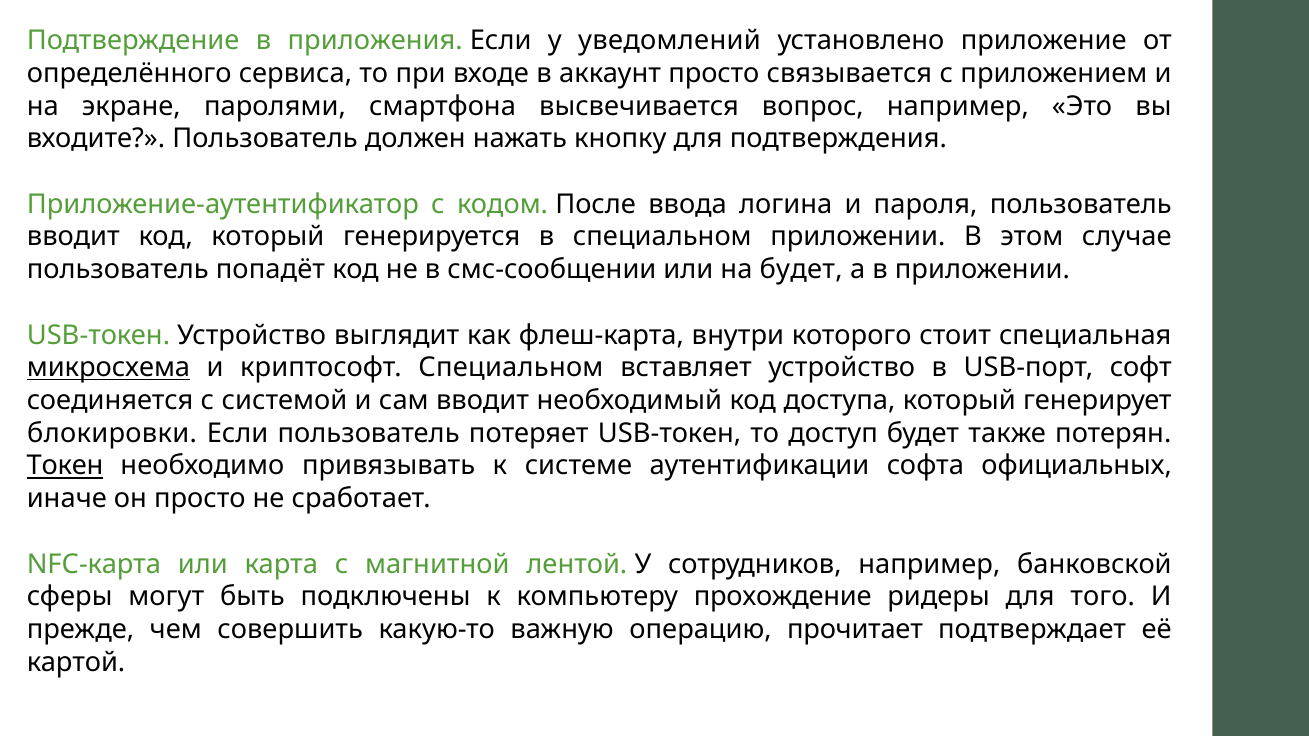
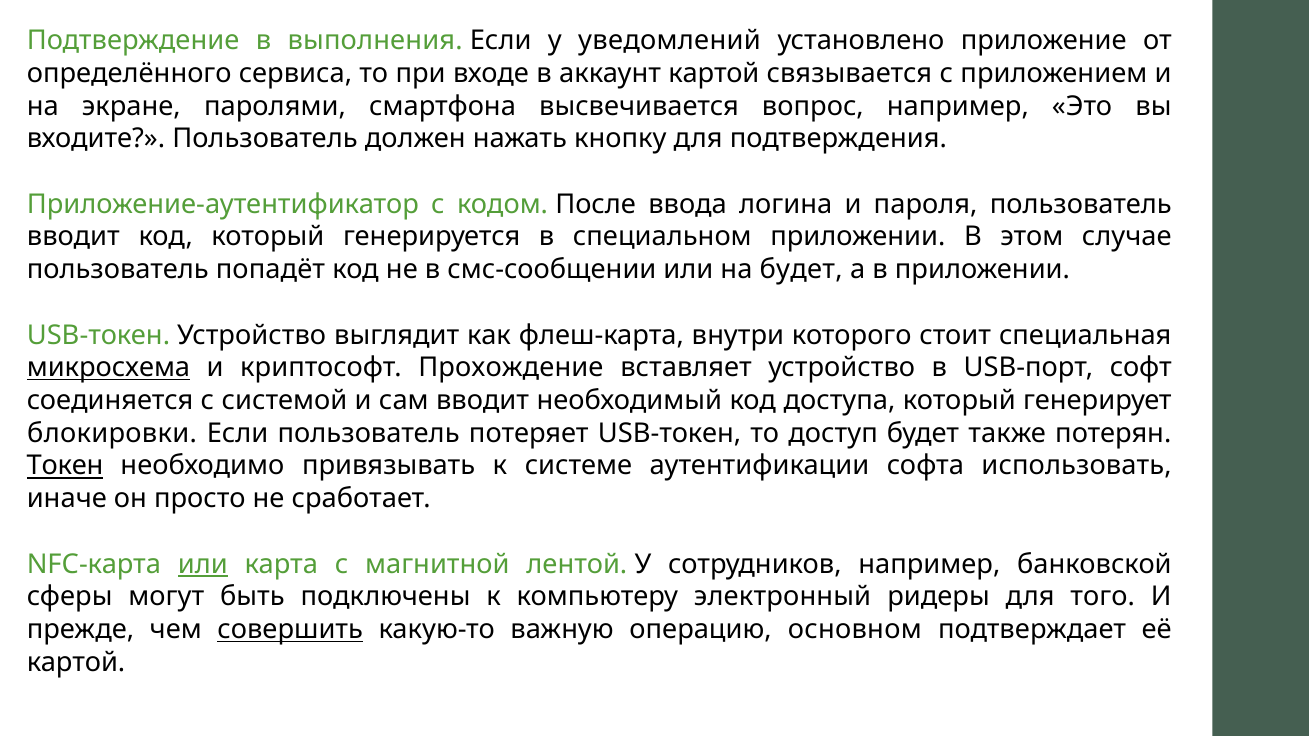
приложения: приложения -> выполнения
аккаунт просто: просто -> картой
криптософт Специальном: Специальном -> Прохождение
официальных: официальных -> использовать
или at (203, 564) underline: none -> present
прохождение: прохождение -> электронный
совершить underline: none -> present
прочитает: прочитает -> основном
